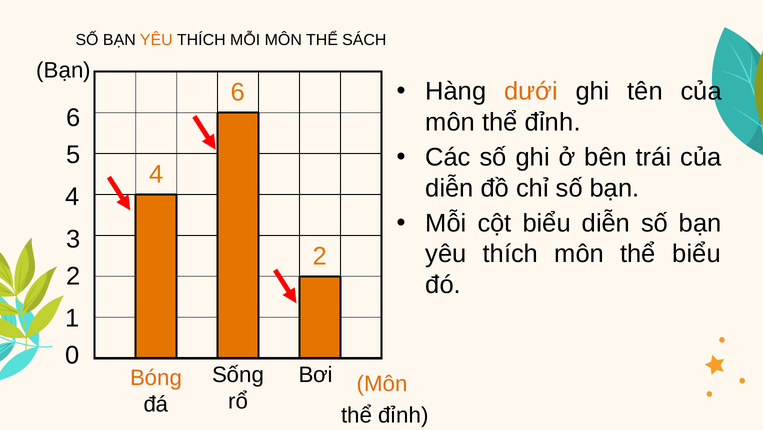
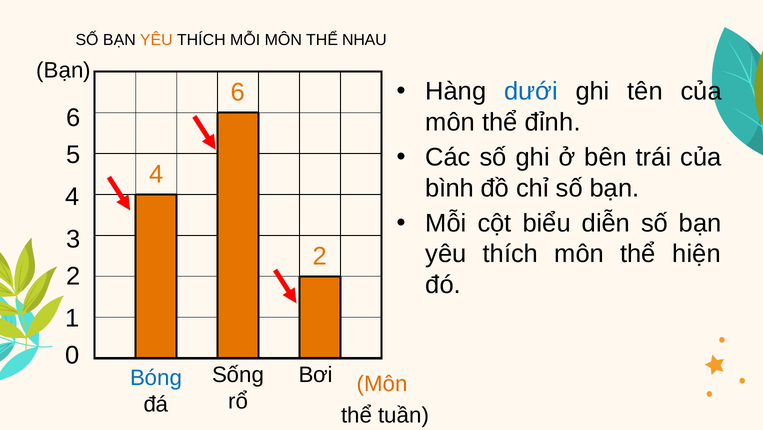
SÁCH: SÁCH -> NHAU
dưới colour: orange -> blue
diễn at (449, 188): diễn -> bình
thể biểu: biểu -> hiện
Bóng colour: orange -> blue
đỉnh at (404, 416): đỉnh -> tuần
